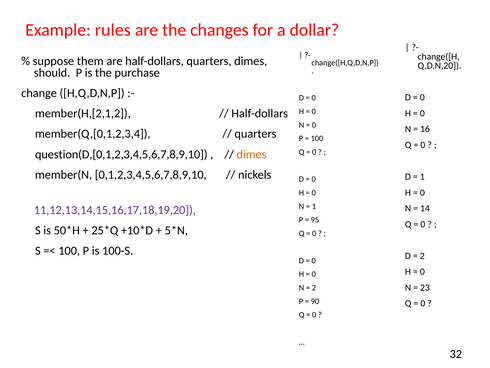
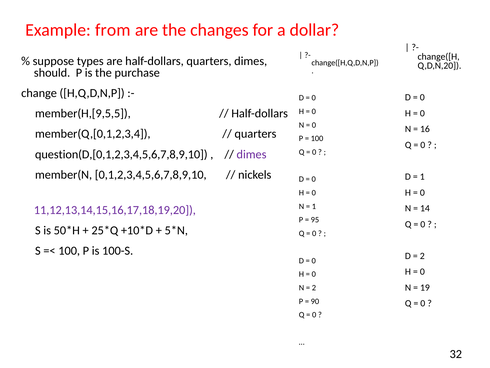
rules: rules -> from
them: them -> types
member(H,[2,1,2: member(H,[2,1,2 -> member(H,[9,5,5
dimes at (252, 154) colour: orange -> purple
23: 23 -> 19
